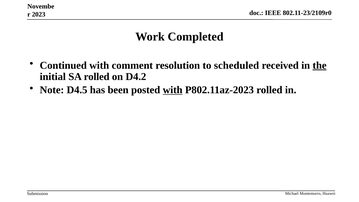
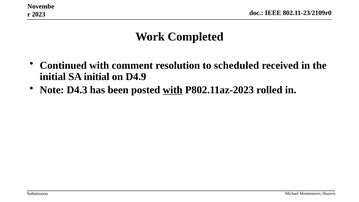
the underline: present -> none
SA rolled: rolled -> initial
D4.2: D4.2 -> D4.9
D4.5: D4.5 -> D4.3
